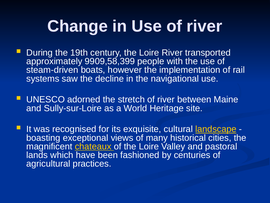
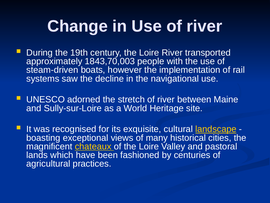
9909,58,399: 9909,58,399 -> 1843,70,003
